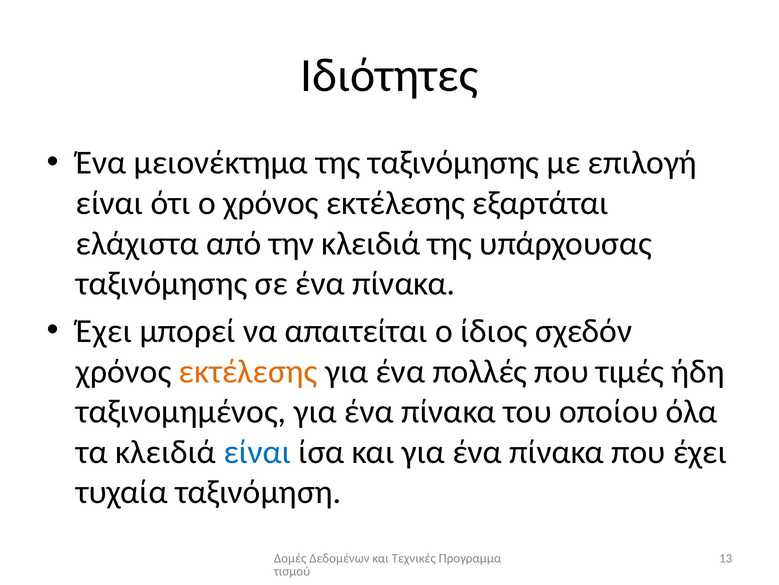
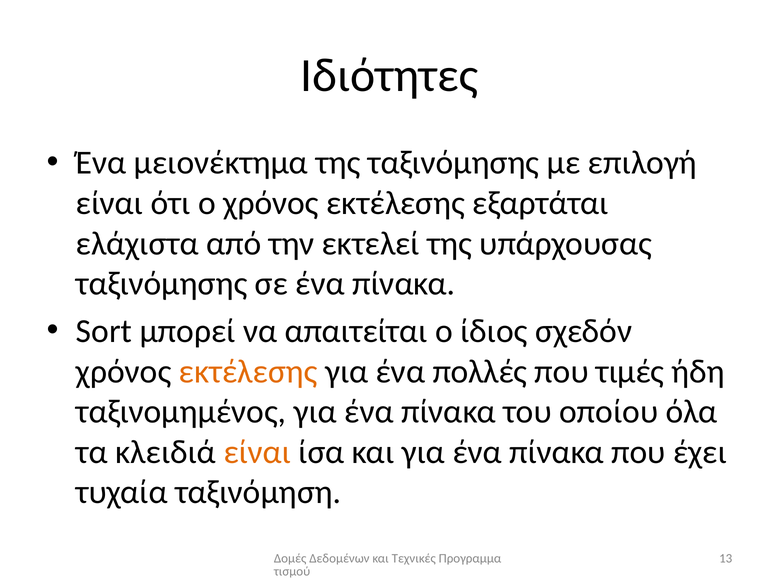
την κλειδιά: κλειδιά -> εκτελεί
Έχει at (104, 331): Έχει -> Sort
είναι at (257, 452) colour: blue -> orange
